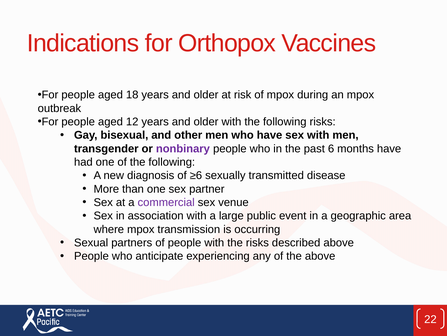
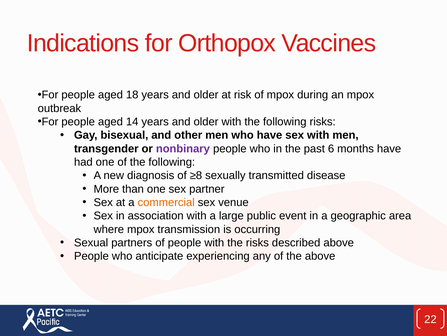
12: 12 -> 14
≥6: ≥6 -> ≥8
commercial colour: purple -> orange
